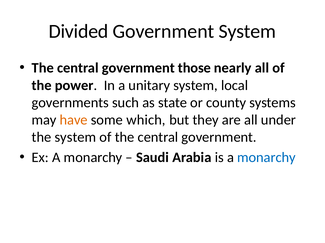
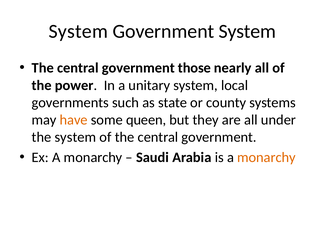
Divided at (78, 31): Divided -> System
which: which -> queen
monarchy at (266, 158) colour: blue -> orange
